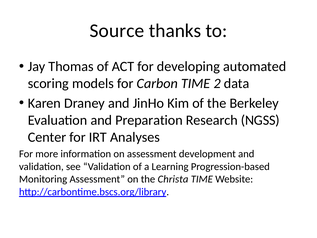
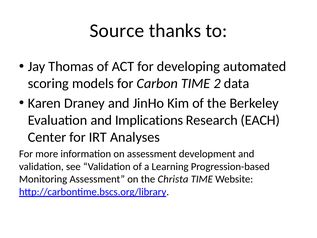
Preparation: Preparation -> Implications
NGSS: NGSS -> EACH
